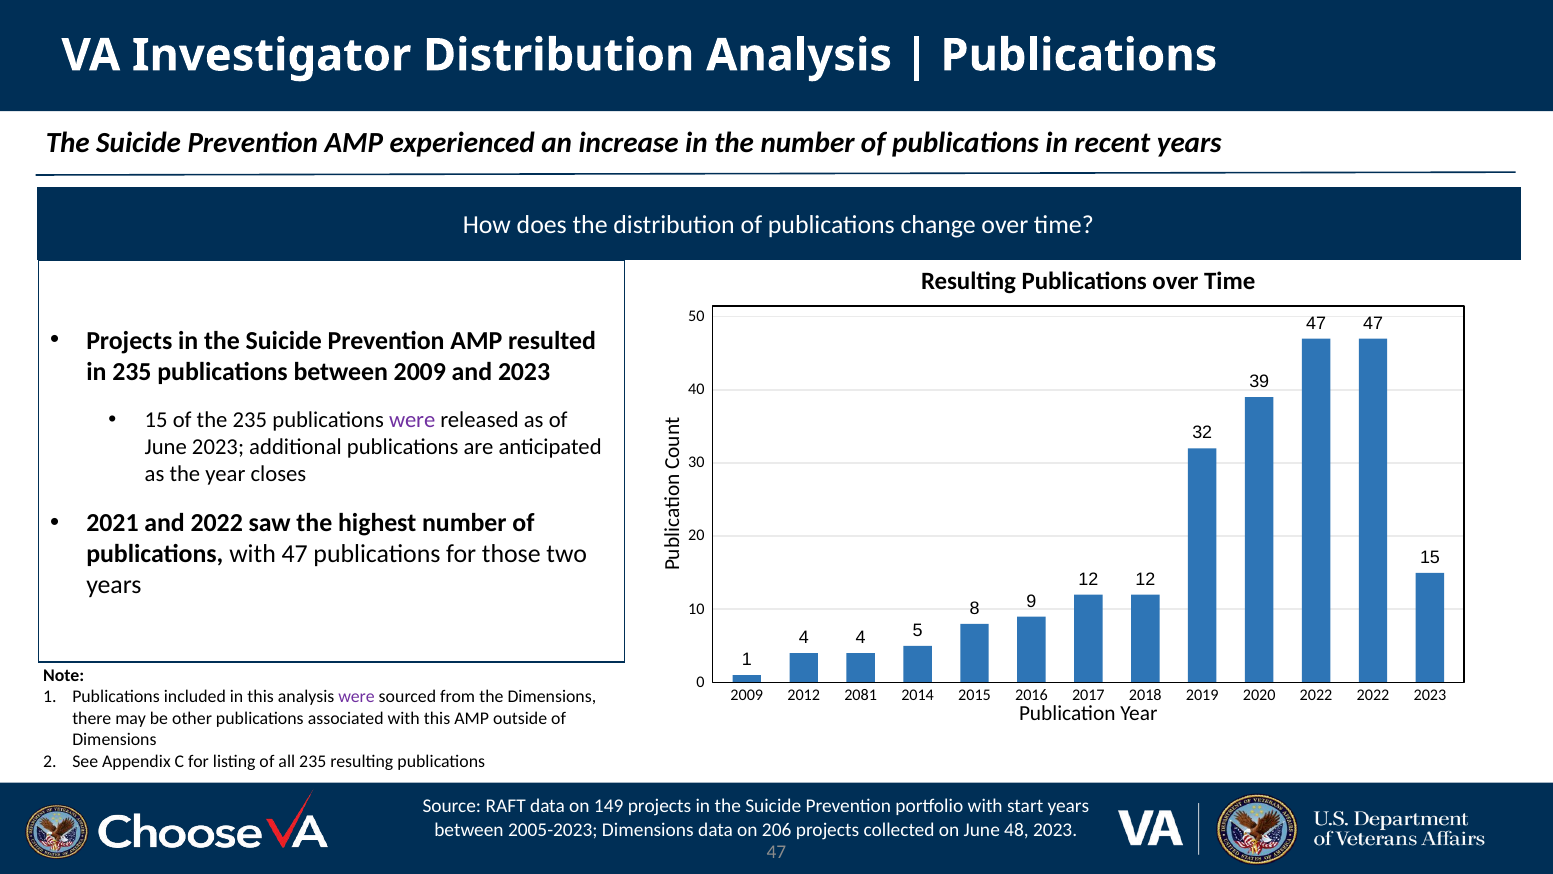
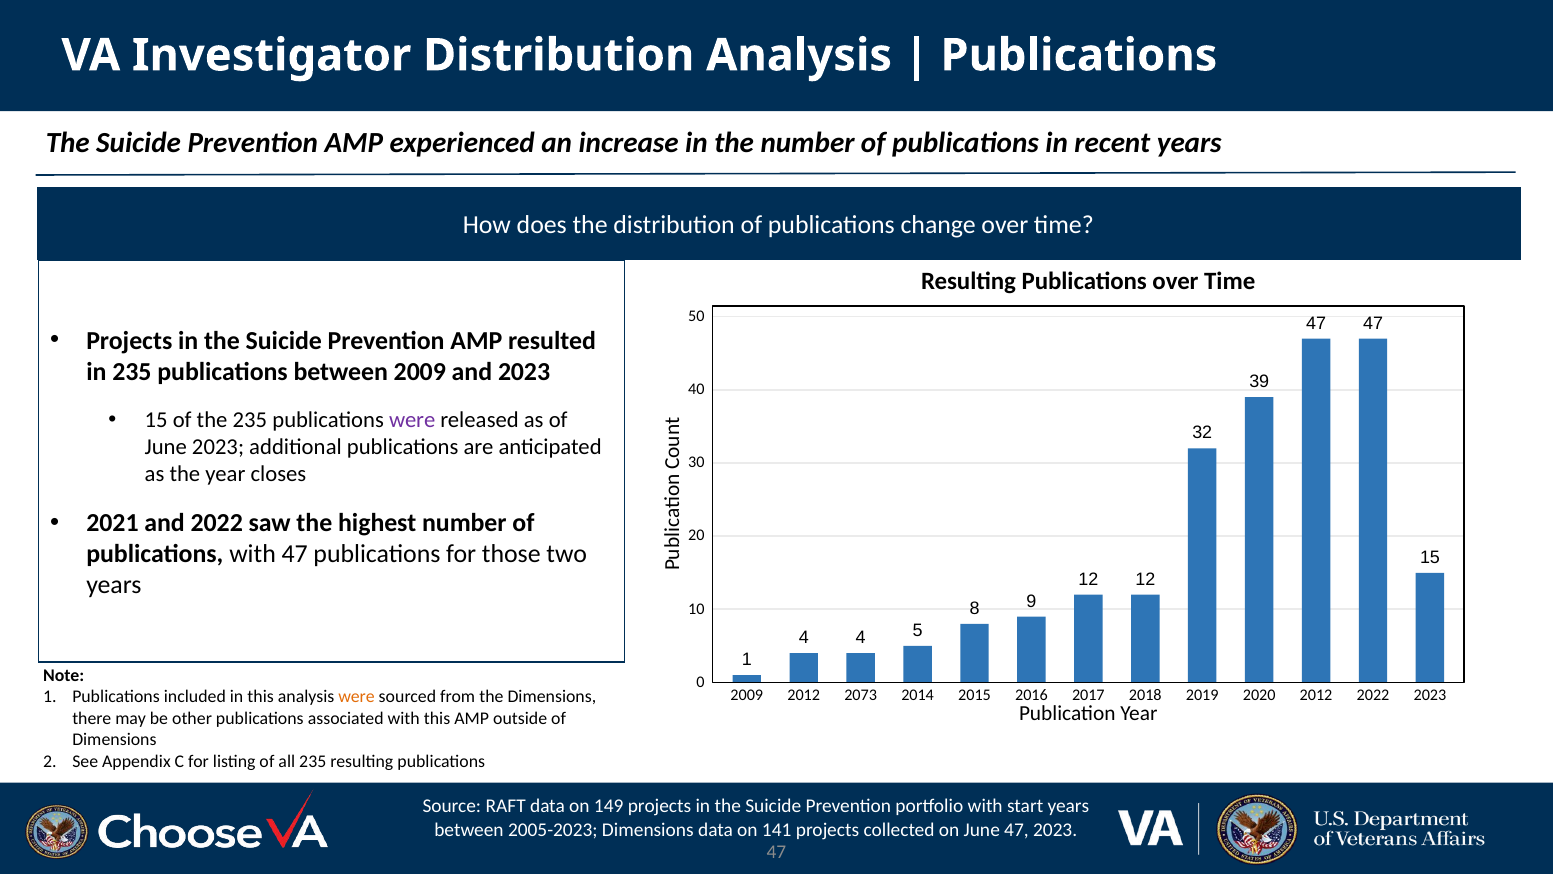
2081: 2081 -> 2073
2020 2022: 2022 -> 2012
were at (357, 697) colour: purple -> orange
206: 206 -> 141
June 48: 48 -> 47
